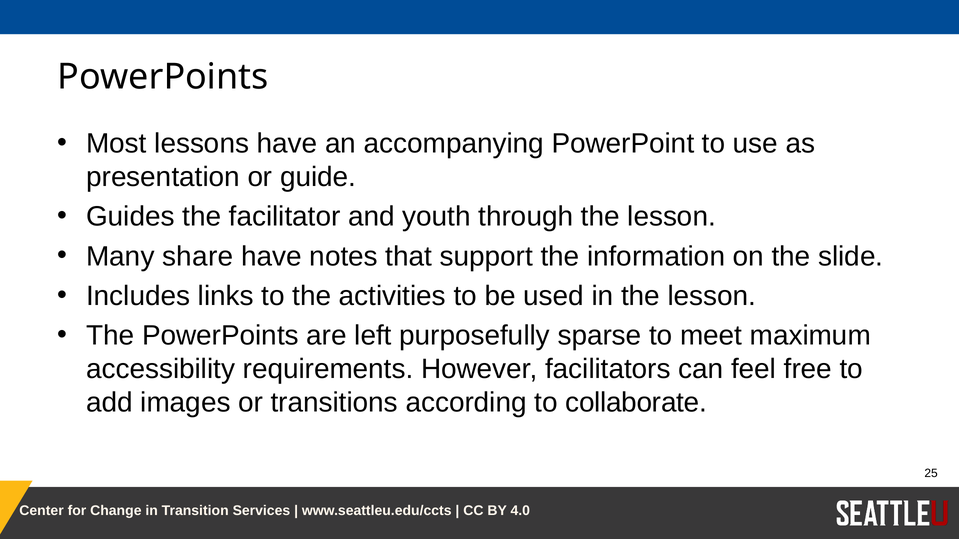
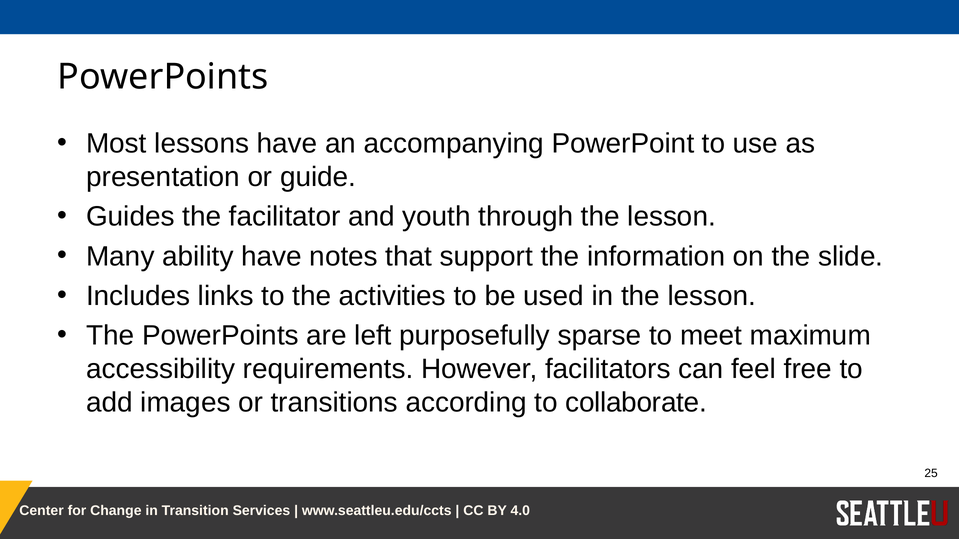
share: share -> ability
